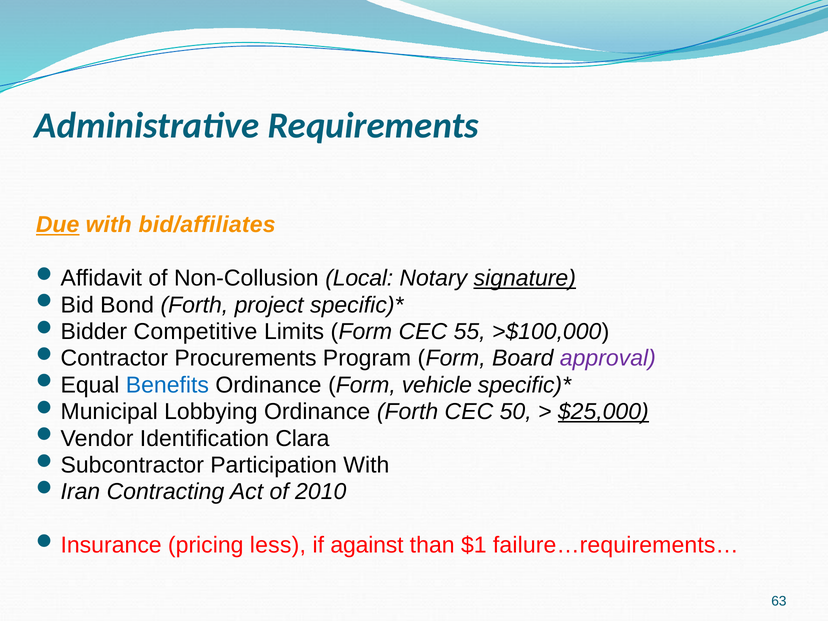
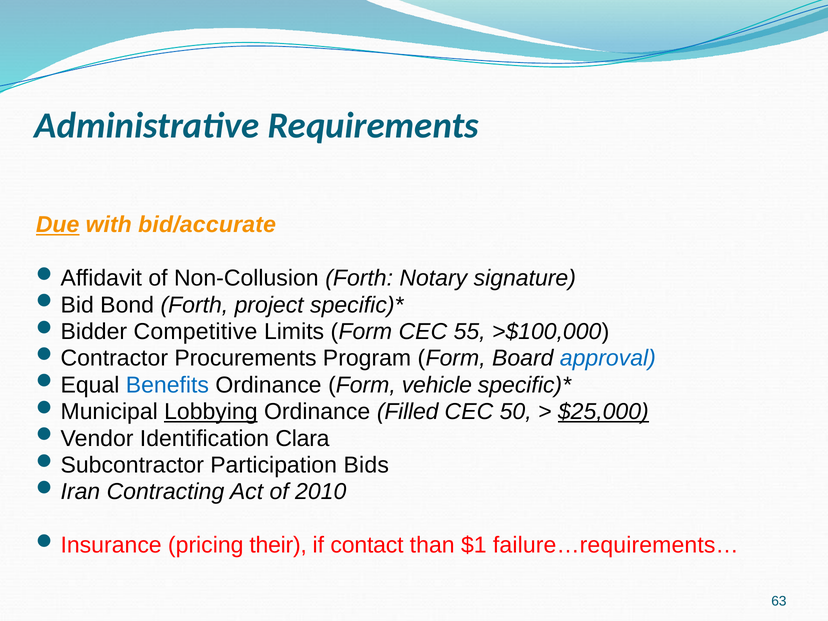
bid/affiliates: bid/affiliates -> bid/accurate
Non-Collusion Local: Local -> Forth
signature underline: present -> none
approval colour: purple -> blue
Lobbying underline: none -> present
Ordinance Forth: Forth -> Filled
Participation With: With -> Bids
less: less -> their
against: against -> contact
